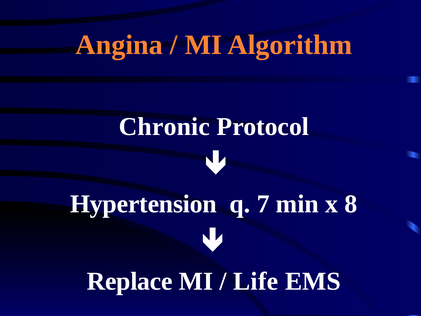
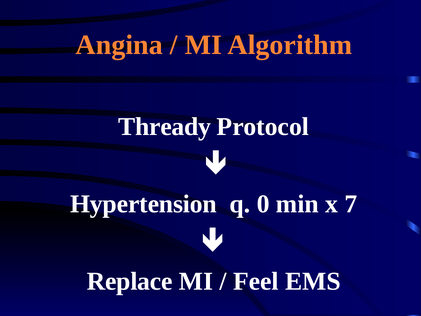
Chronic: Chronic -> Thready
7: 7 -> 0
8: 8 -> 7
Life: Life -> Feel
